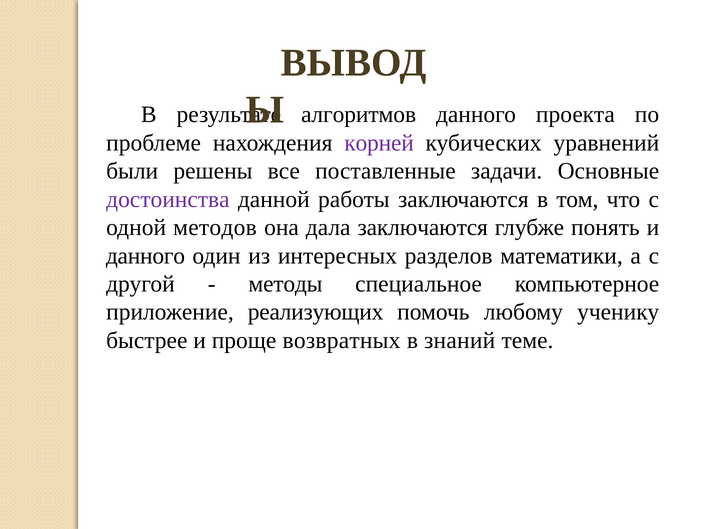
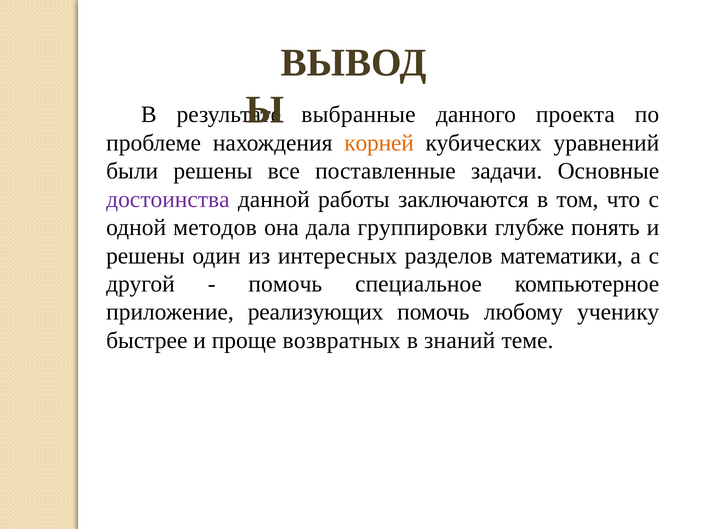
алгоритмов: алгоритмов -> выбранные
корней colour: purple -> orange
дала заключаются: заключаются -> группировки
данного at (146, 256): данного -> решены
методы at (285, 284): методы -> помочь
